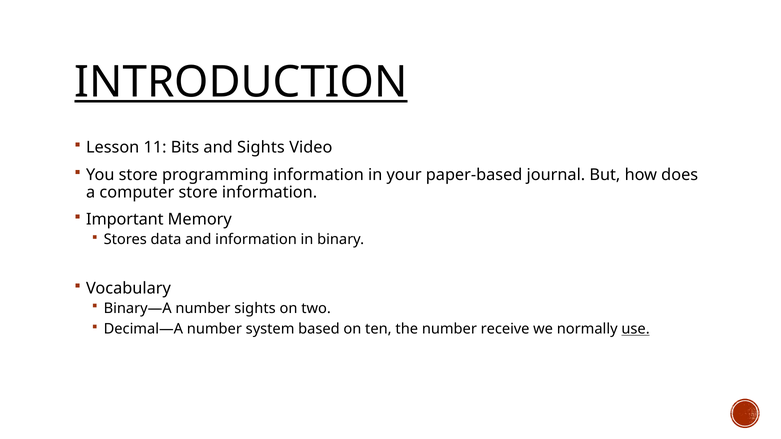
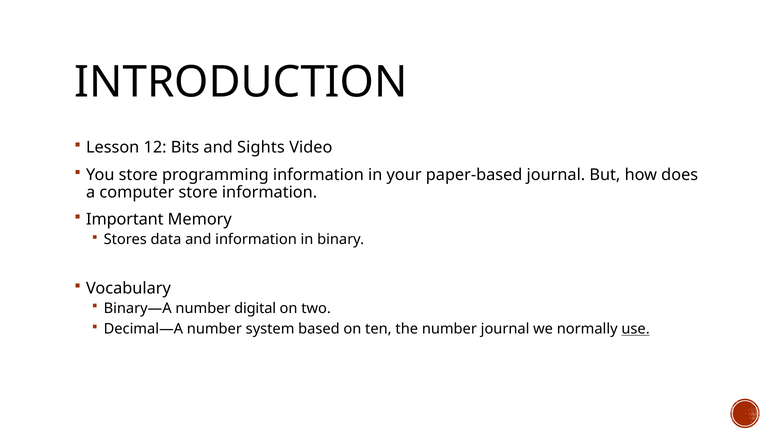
INTRODUCTION underline: present -> none
11: 11 -> 12
number sights: sights -> digital
number receive: receive -> journal
